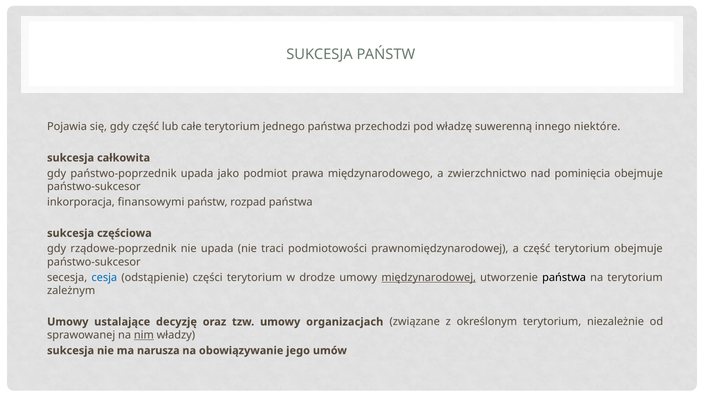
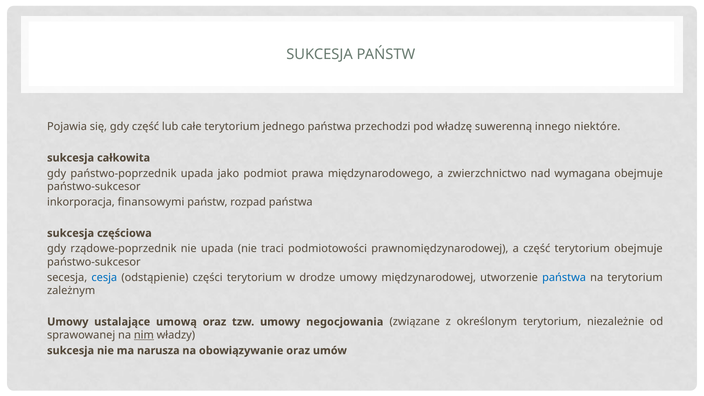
pominięcia: pominięcia -> wymagana
międzynarodowej underline: present -> none
państwa at (564, 278) colour: black -> blue
decyzję: decyzję -> umową
organizacjach: organizacjach -> negocjowania
obowiązywanie jego: jego -> oraz
